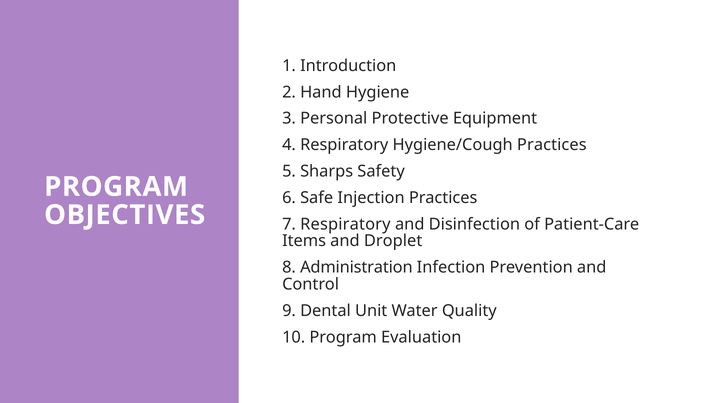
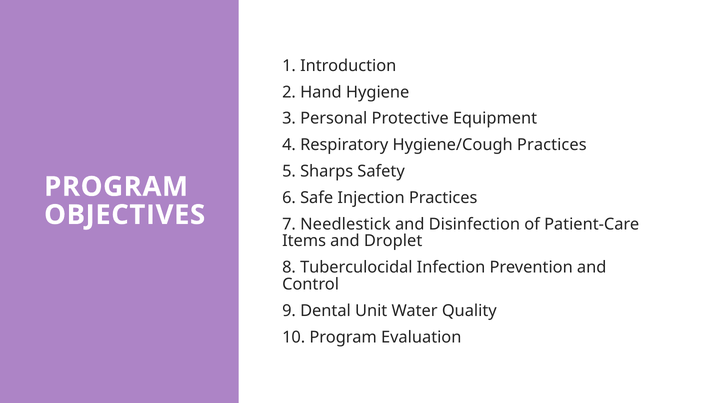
7 Respiratory: Respiratory -> Needlestick
Administration: Administration -> Tuberculocidal
